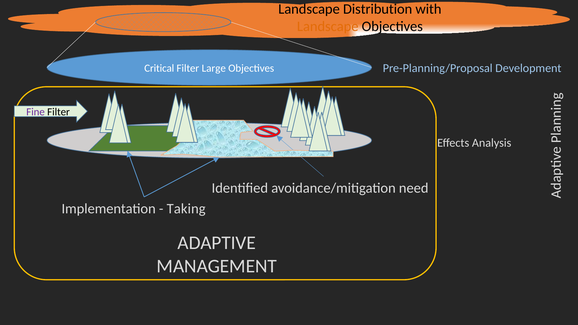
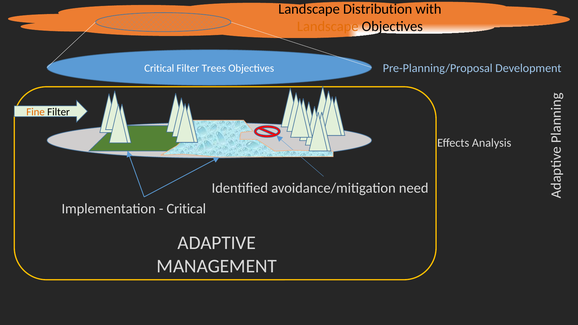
Large: Large -> Trees
Fine colour: purple -> orange
Taking at (186, 209): Taking -> Critical
